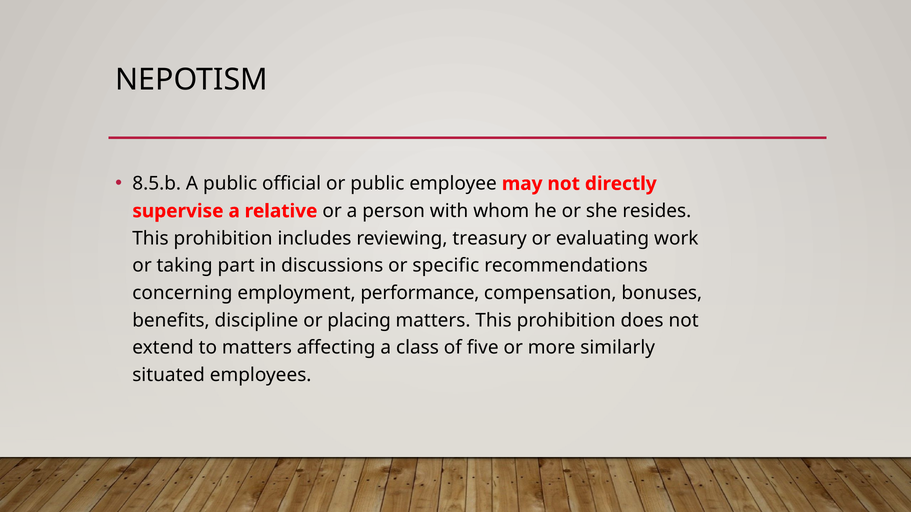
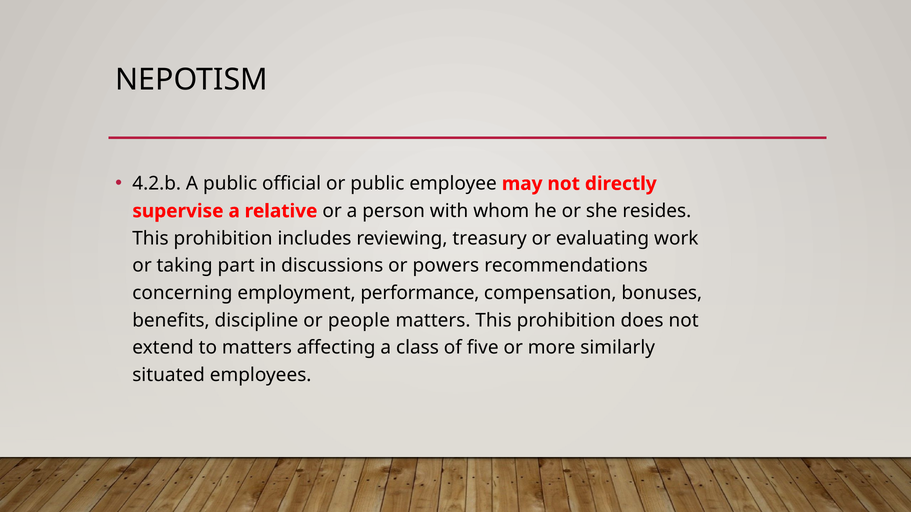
8.5.b: 8.5.b -> 4.2.b
specific: specific -> powers
placing: placing -> people
